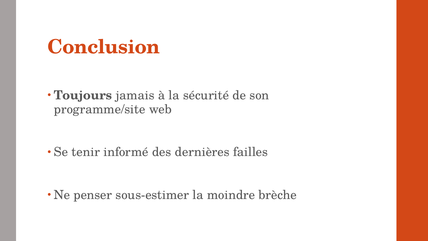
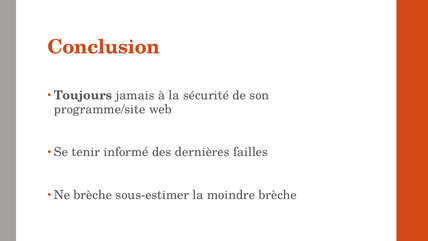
Ne penser: penser -> brèche
